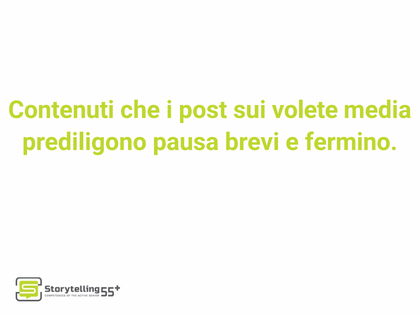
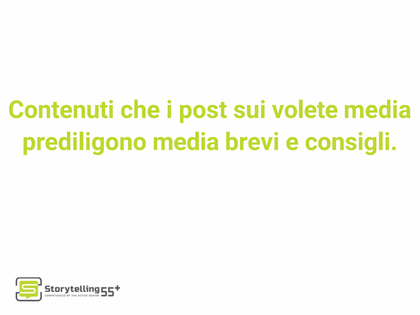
prediligono pausa: pausa -> media
fermino: fermino -> consigli
